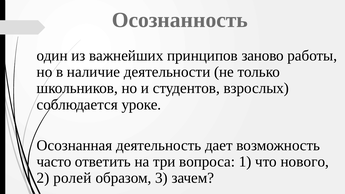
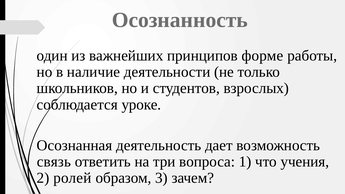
заново: заново -> форме
часто: часто -> связь
нового: нового -> учения
